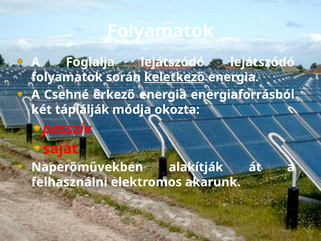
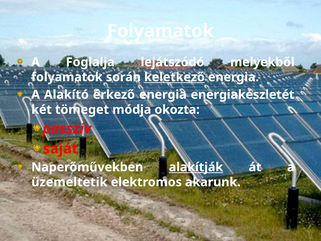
lejátszódó lejátszódó: lejátszódó -> melyekből
Csehné: Csehné -> Alakító
energiaforrásból: energiaforrásból -> energiakészletét
táplálják: táplálják -> tömeget
alakítják underline: none -> present
felhasználni: felhasználni -> üzemeltetik
